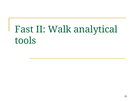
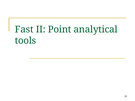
Walk: Walk -> Point
